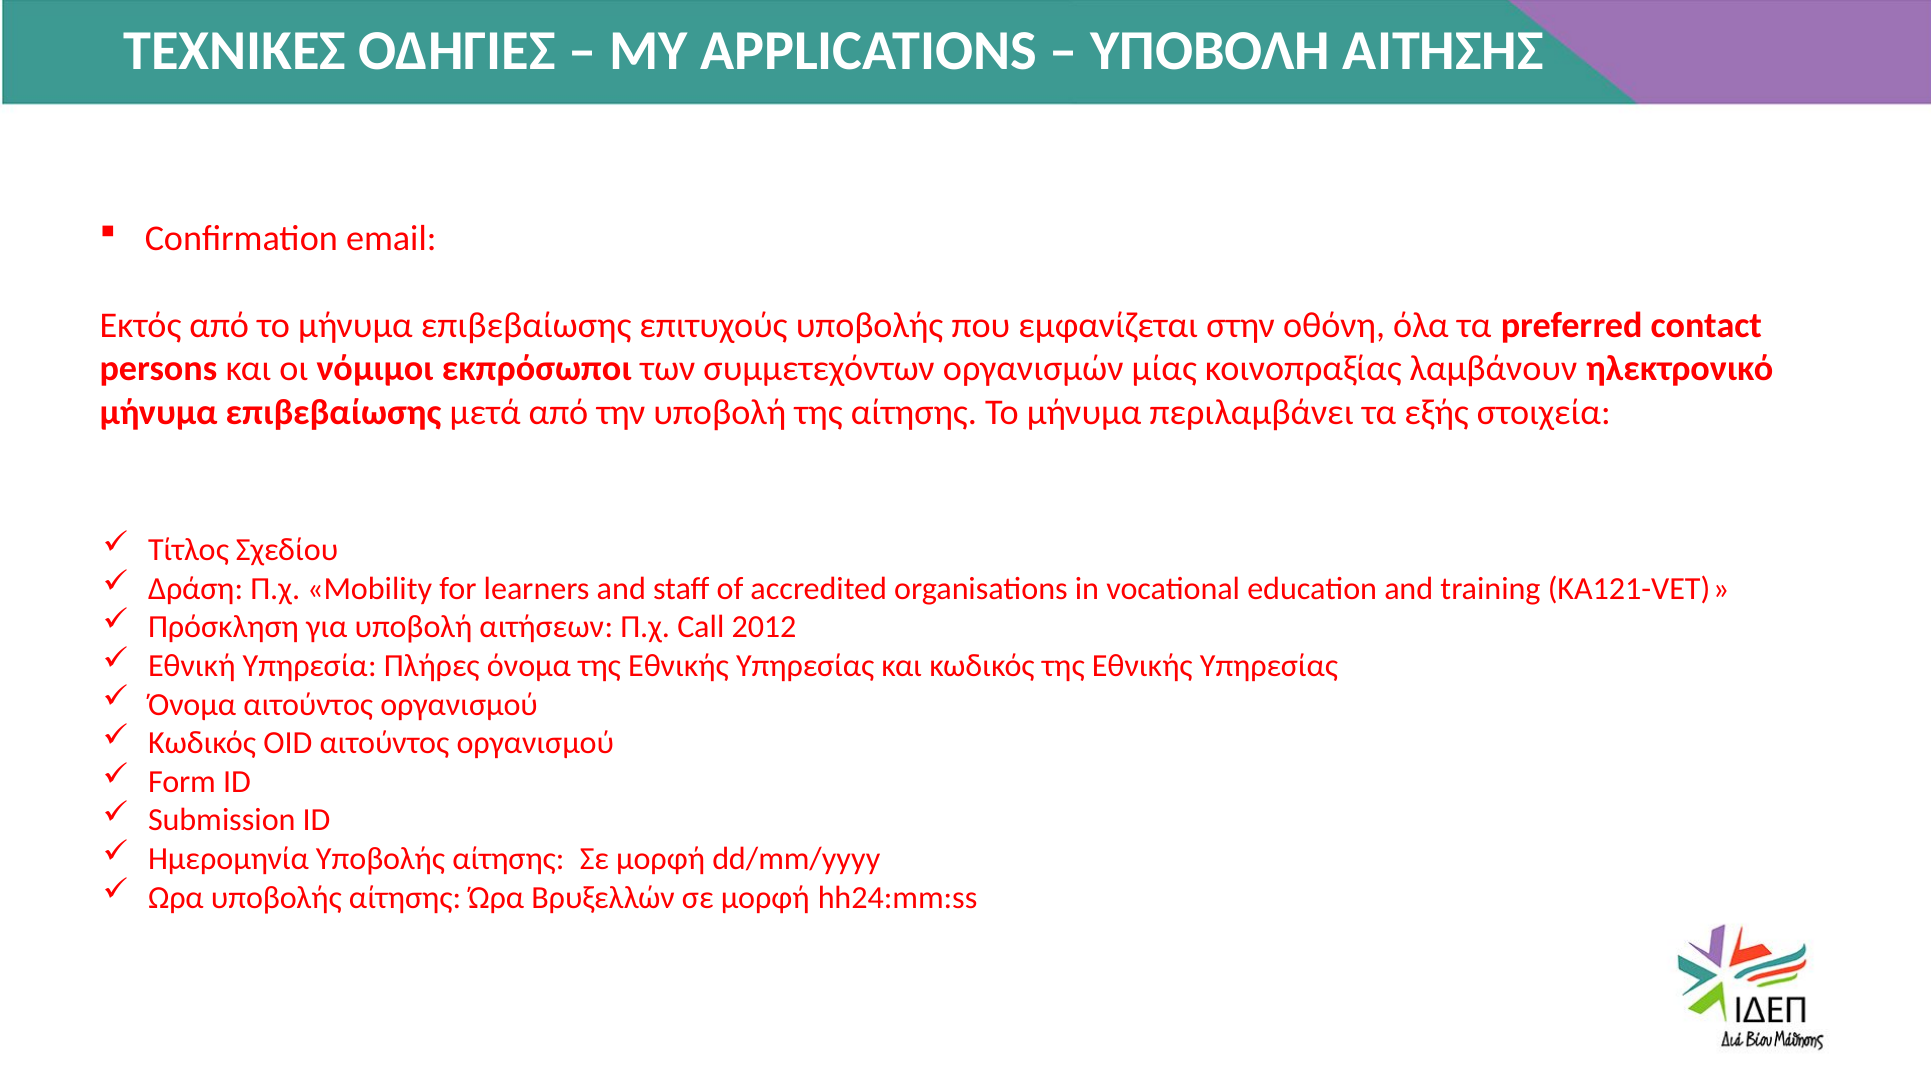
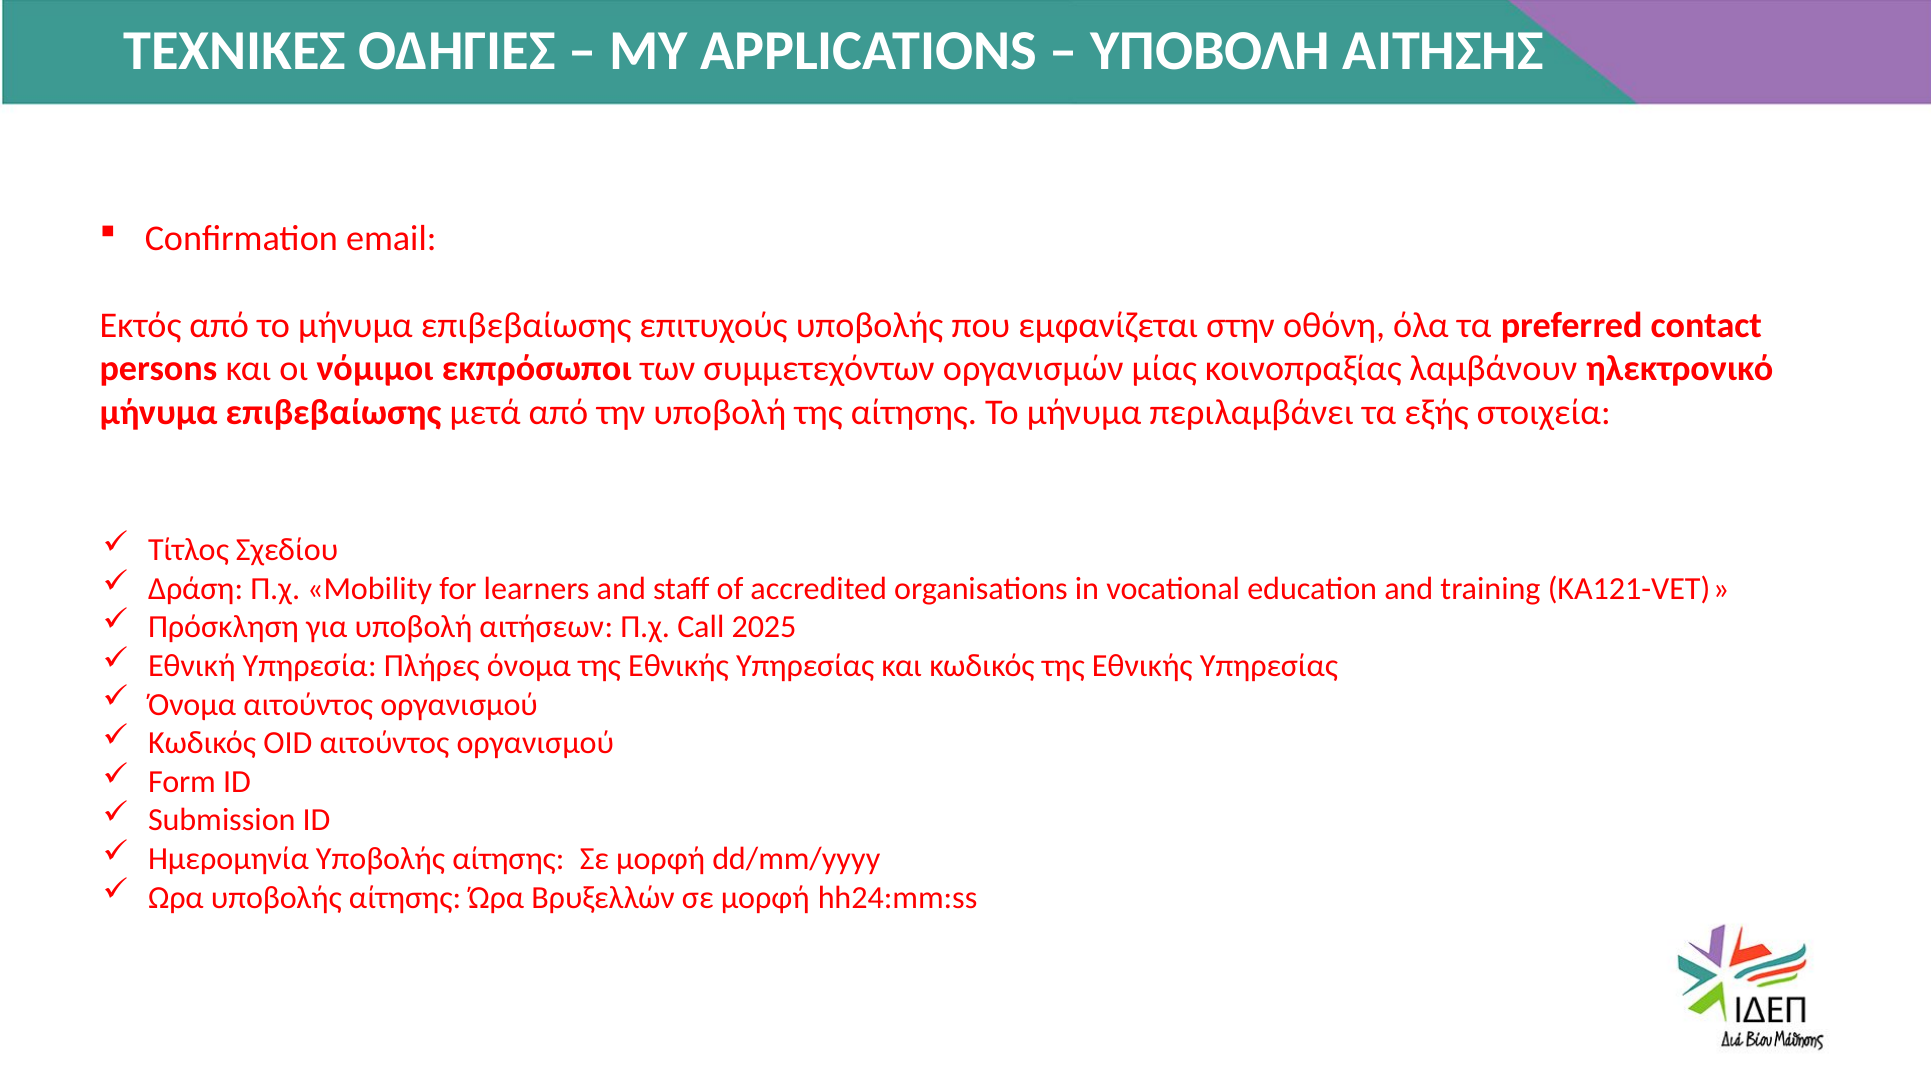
2012: 2012 -> 2025
